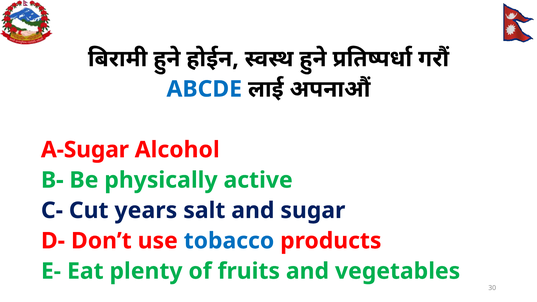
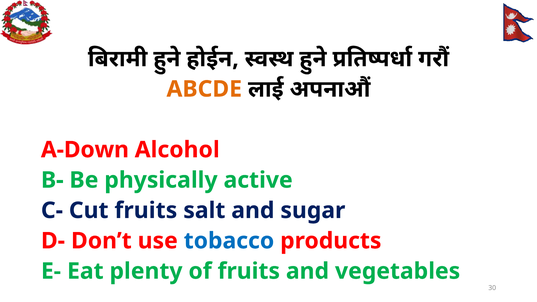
ABCDE colour: blue -> orange
A-Sugar: A-Sugar -> A-Down
Cut years: years -> fruits
